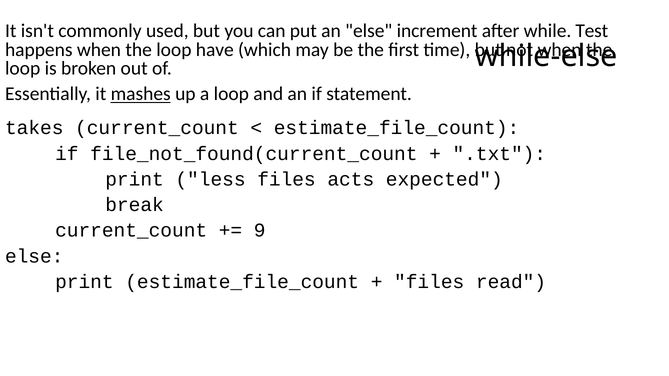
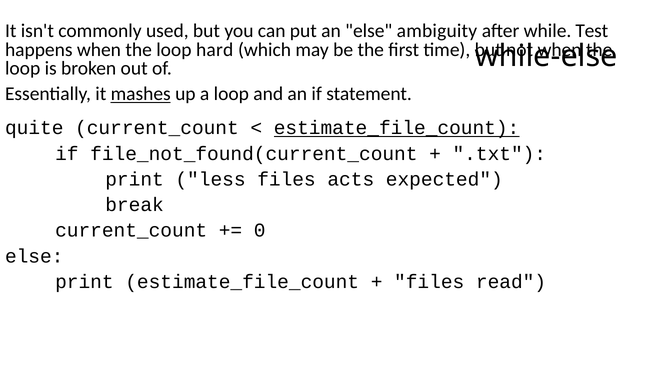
increment: increment -> ambiguity
have: have -> hard
takes: takes -> quite
estimate_file_count at (397, 128) underline: none -> present
9: 9 -> 0
